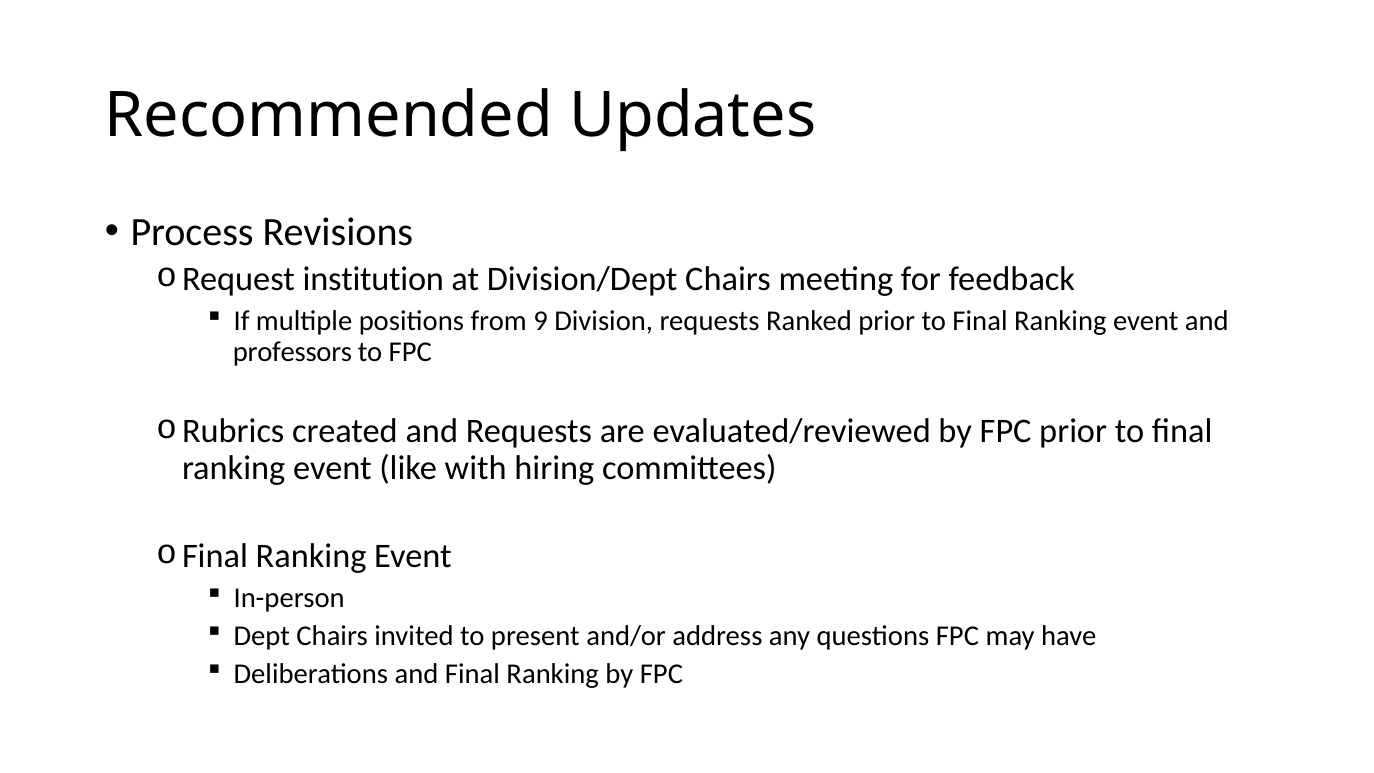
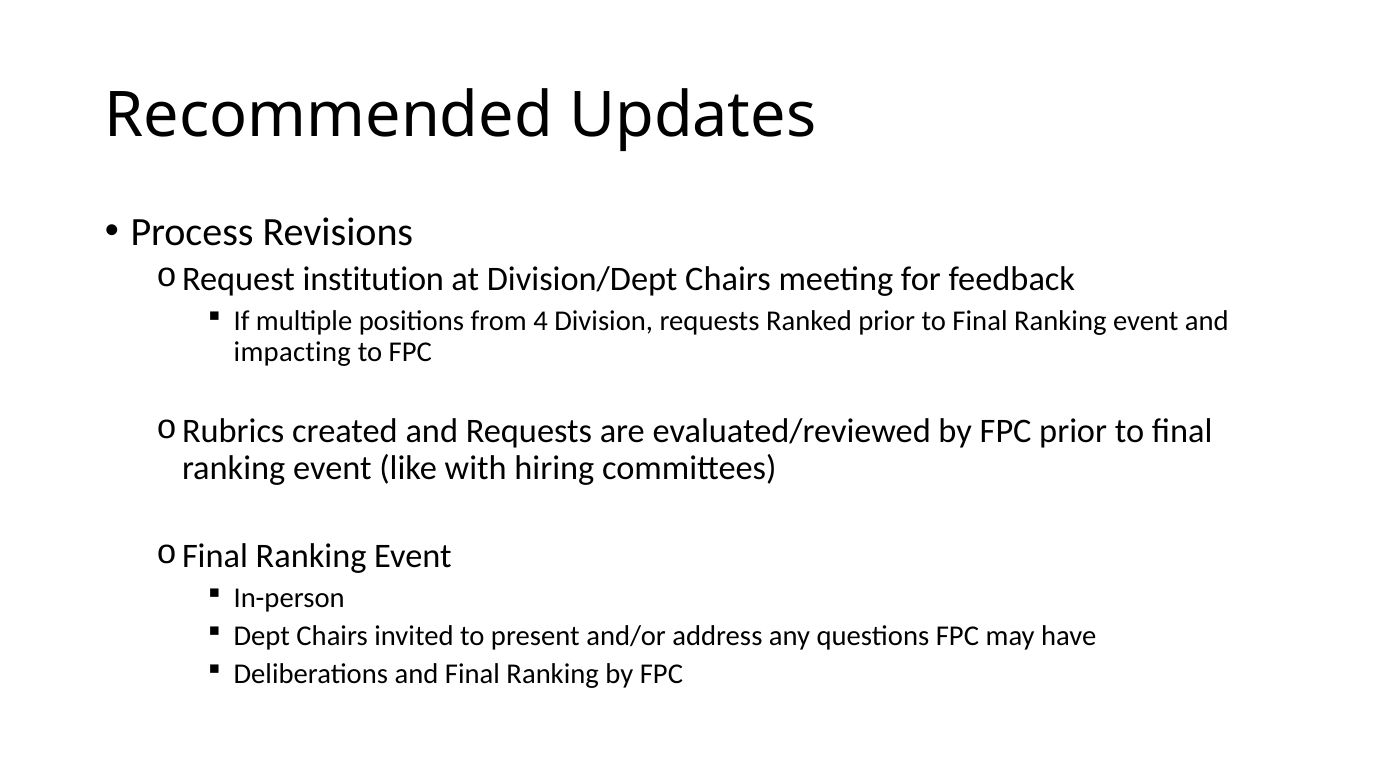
9: 9 -> 4
professors: professors -> impacting
